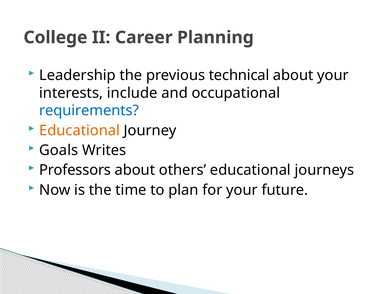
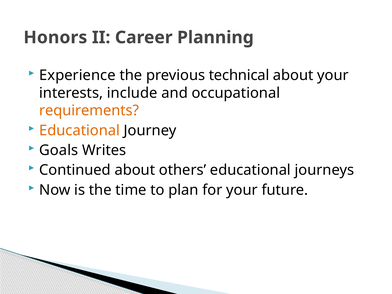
College: College -> Honors
Leadership: Leadership -> Experience
requirements colour: blue -> orange
Professors: Professors -> Continued
